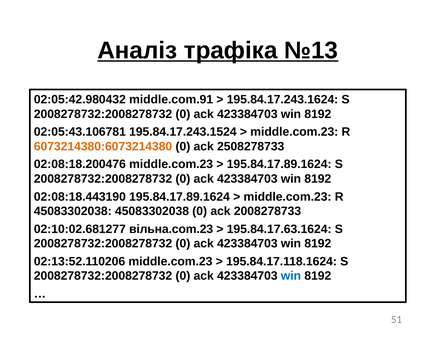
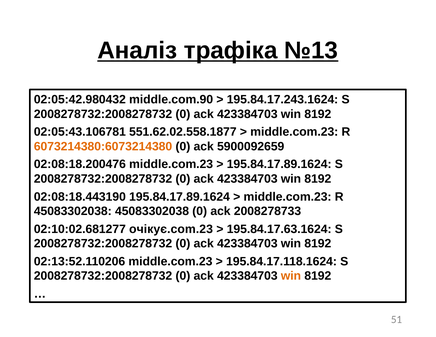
middle.com.91: middle.com.91 -> middle.com.90
195.84.17.243.1524: 195.84.17.243.1524 -> 551.62.02.558.1877
2508278733: 2508278733 -> 5900092659
вільна.com.23: вільна.com.23 -> очікує.com.23
win at (291, 276) colour: blue -> orange
